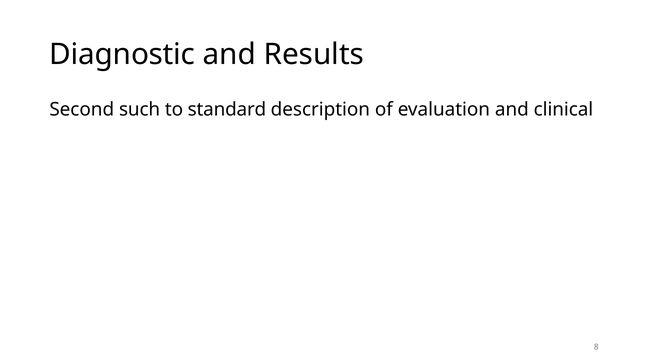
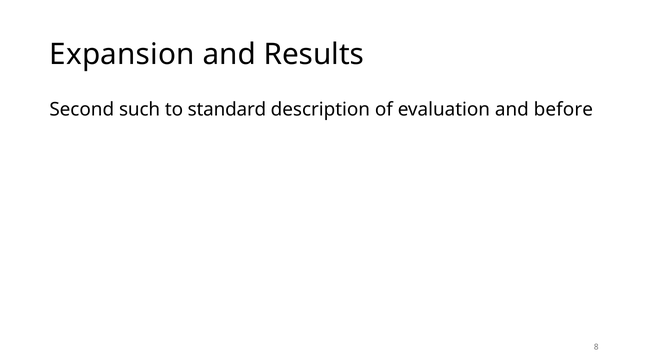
Diagnostic: Diagnostic -> Expansion
clinical: clinical -> before
